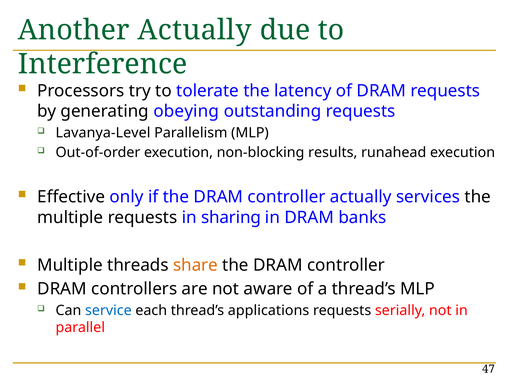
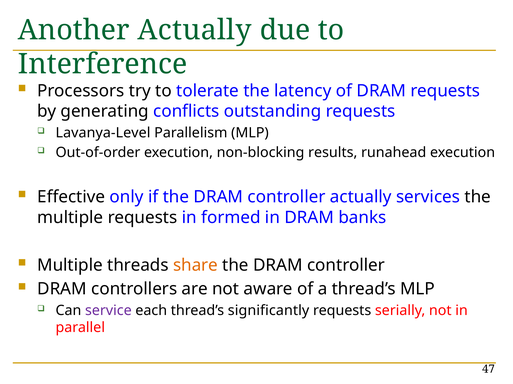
obeying: obeying -> conflicts
sharing: sharing -> formed
service colour: blue -> purple
applications: applications -> significantly
